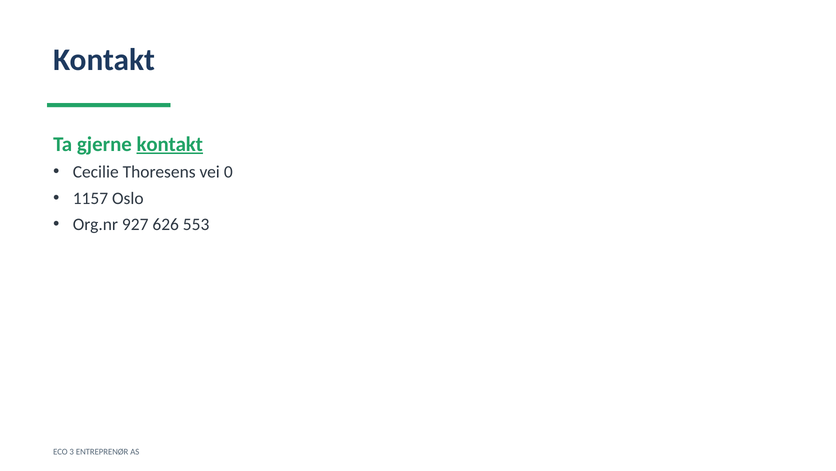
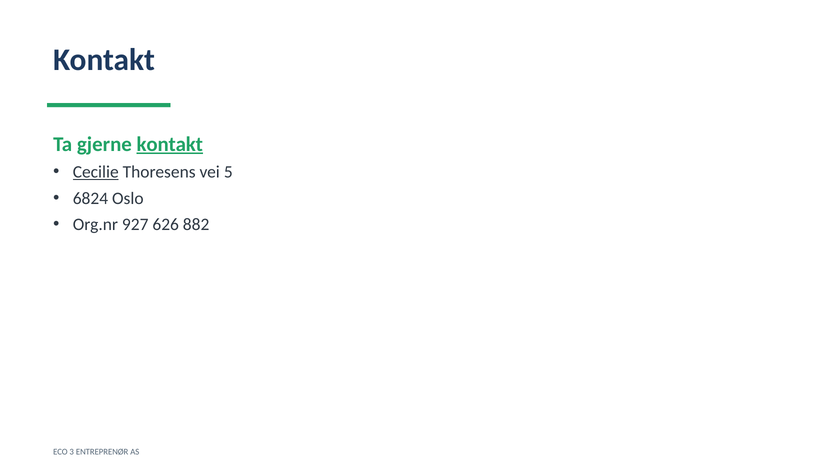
Cecilie underline: none -> present
0: 0 -> 5
1157: 1157 -> 6824
553: 553 -> 882
